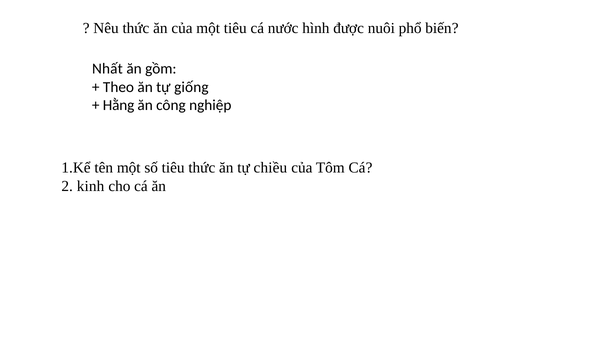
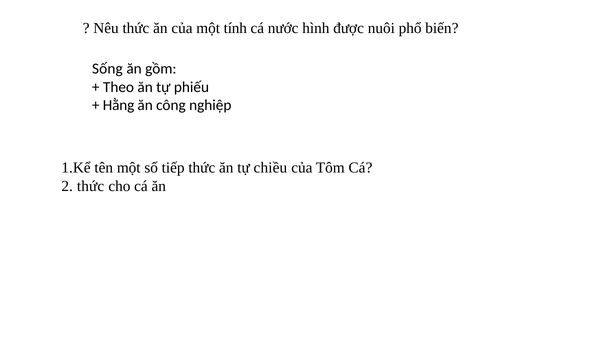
một tiêu: tiêu -> tính
Nhất: Nhất -> Sống
giống: giống -> phiếu
số tiêu: tiêu -> tiếp
2 kinh: kinh -> thức
